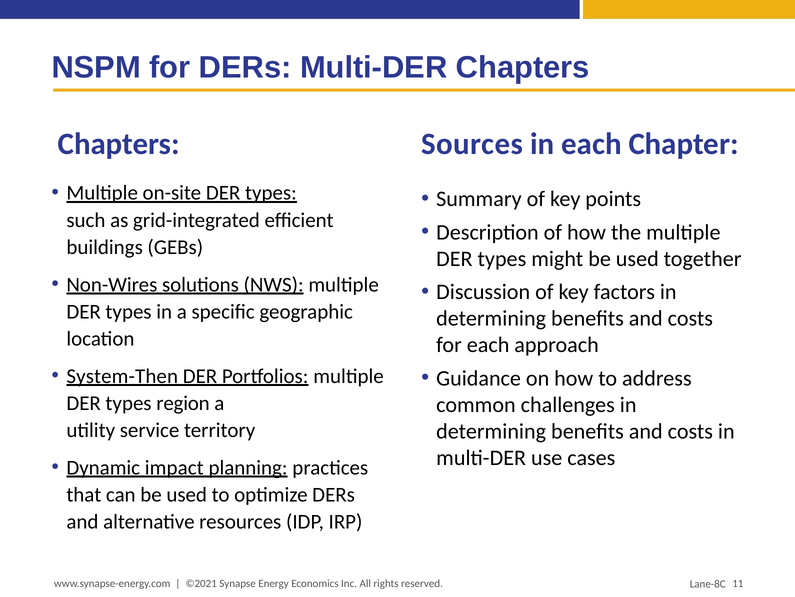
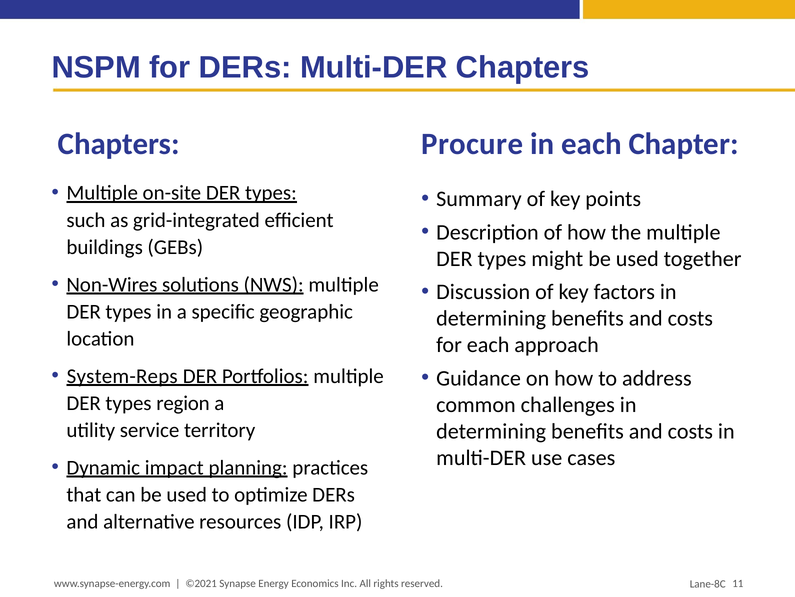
Sources: Sources -> Procure
System-Then: System-Then -> System-Reps
